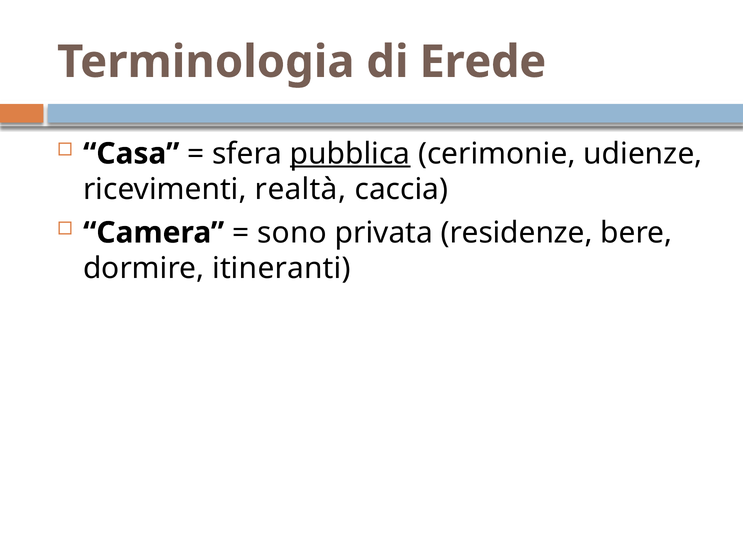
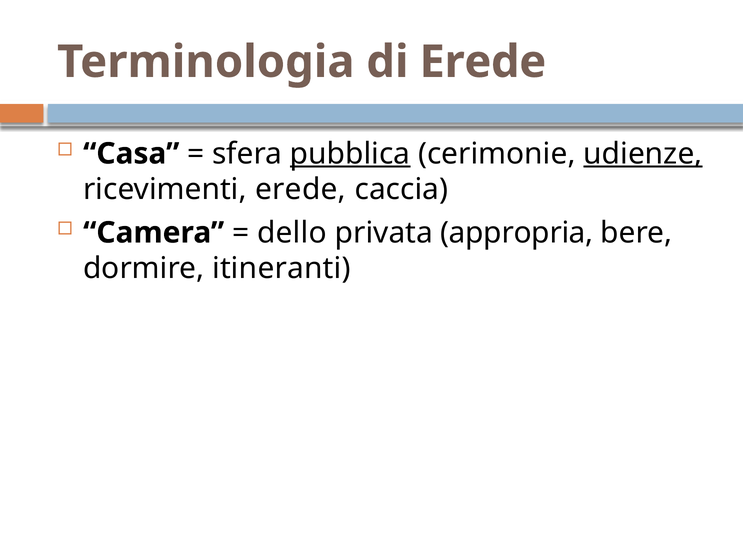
udienze underline: none -> present
ricevimenti realtà: realtà -> erede
sono: sono -> dello
residenze: residenze -> appropria
